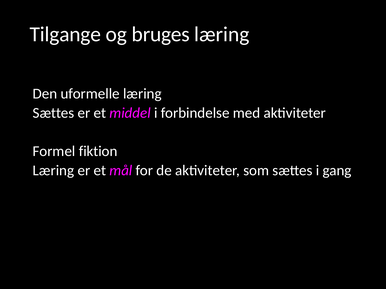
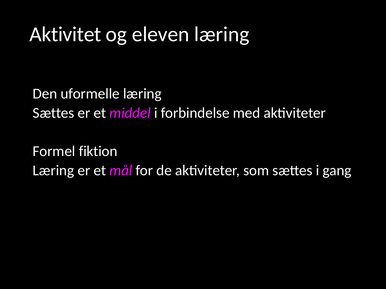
Tilgange: Tilgange -> Aktivitet
bruges: bruges -> eleven
